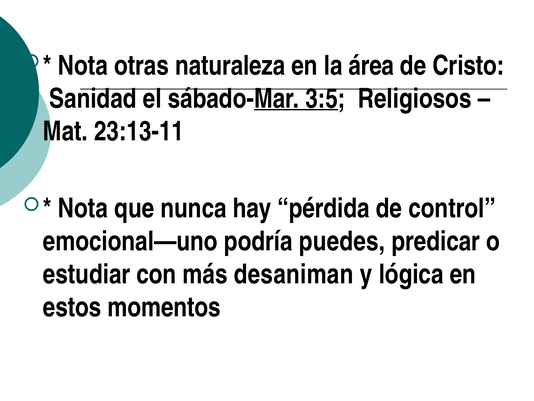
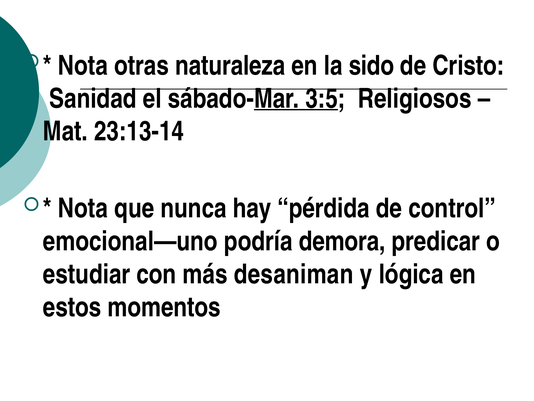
área: área -> sido
23:13-11: 23:13-11 -> 23:13-14
puedes: puedes -> demora
